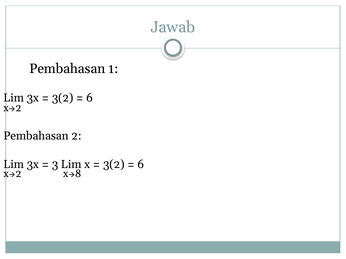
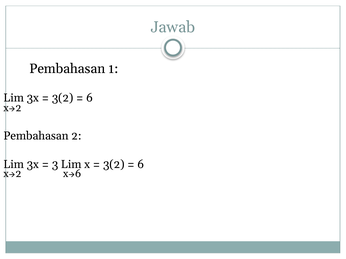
8 at (78, 174): 8 -> 6
